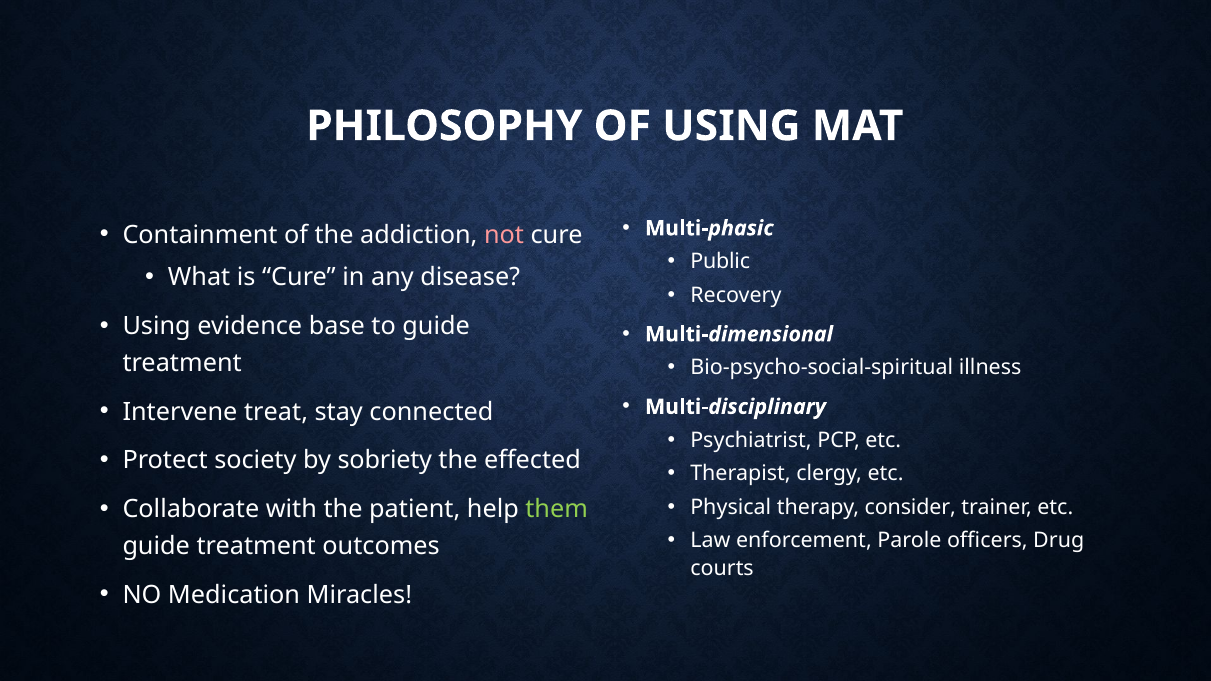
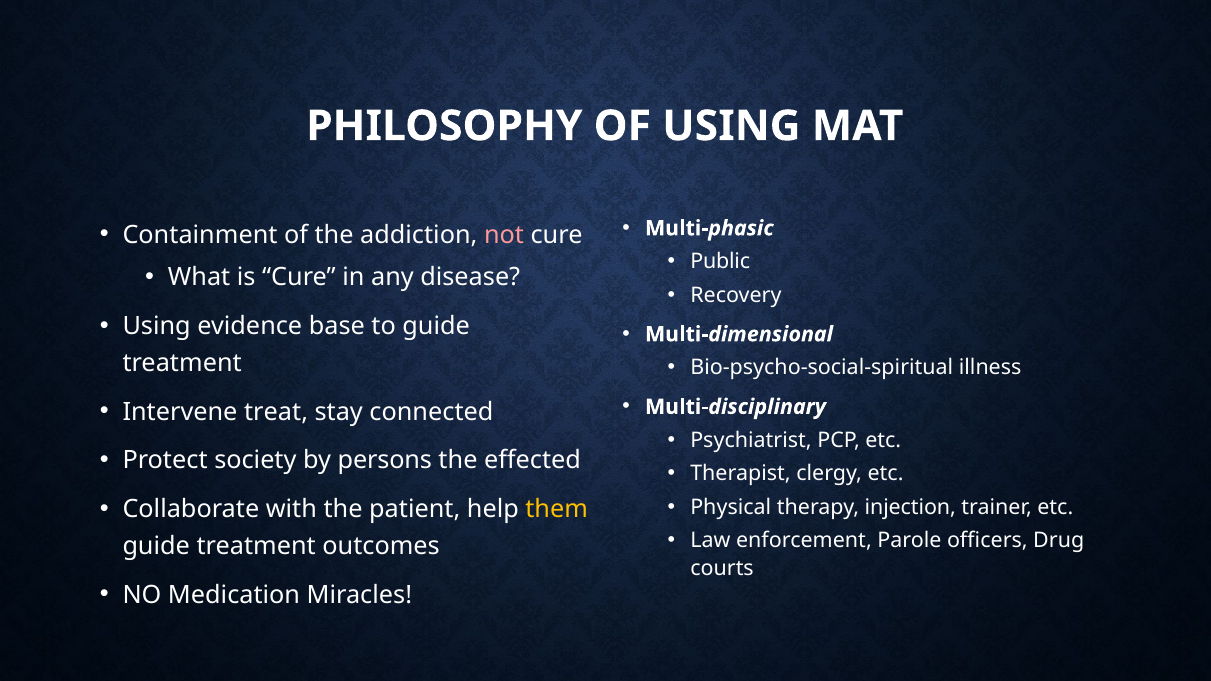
sobriety: sobriety -> persons
consider: consider -> injection
them colour: light green -> yellow
